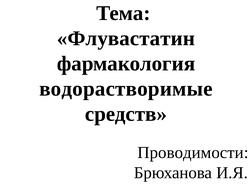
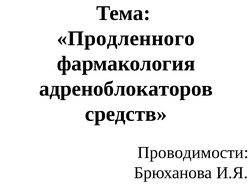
Флувастатин: Флувастатин -> Продленного
водорастворимые: водорастворимые -> адреноблокаторов
